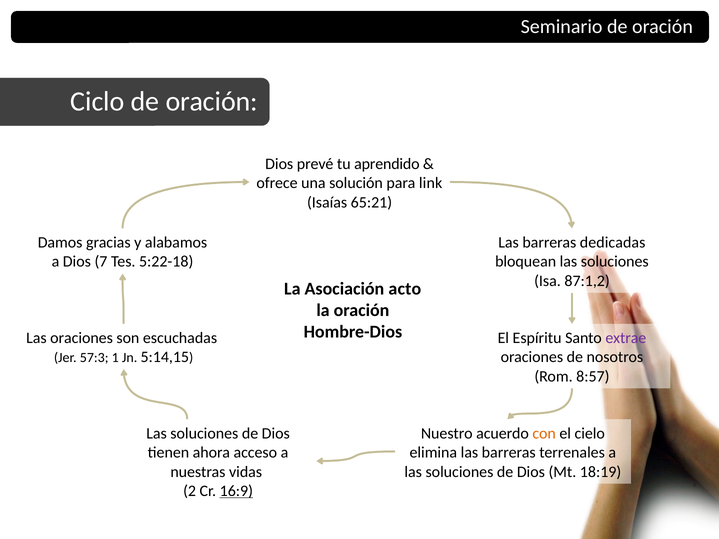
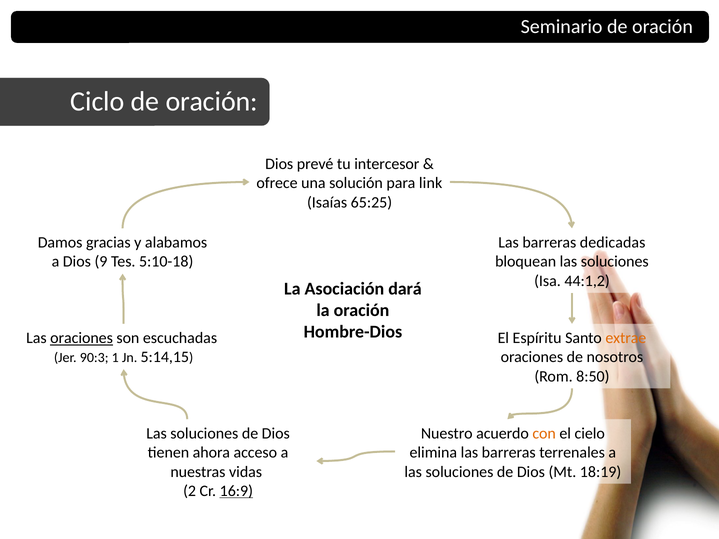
aprendido: aprendido -> intercesor
65:21: 65:21 -> 65:25
7: 7 -> 9
5:22-18: 5:22-18 -> 5:10-18
87:1,2: 87:1,2 -> 44:1,2
acto: acto -> dará
oraciones at (82, 338) underline: none -> present
extrae colour: purple -> orange
57:3: 57:3 -> 90:3
8:57: 8:57 -> 8:50
